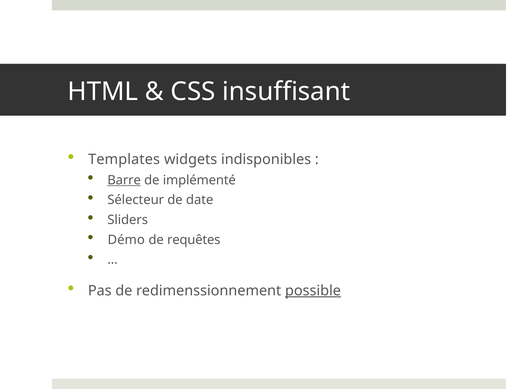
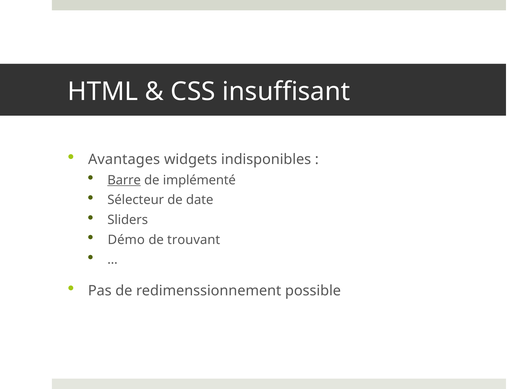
Templates: Templates -> Avantages
requêtes: requêtes -> trouvant
possible underline: present -> none
